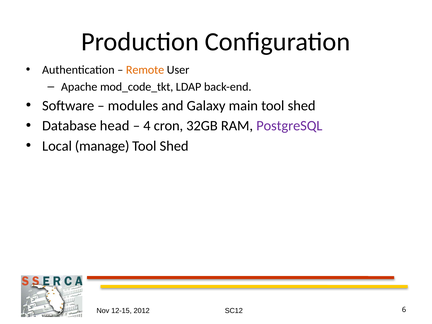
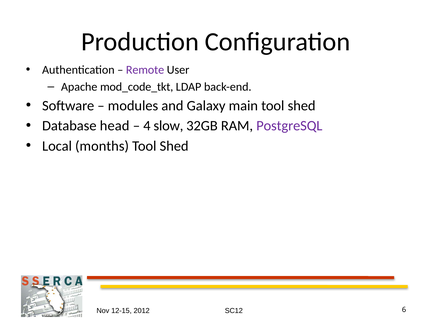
Remote colour: orange -> purple
cron: cron -> slow
manage: manage -> months
